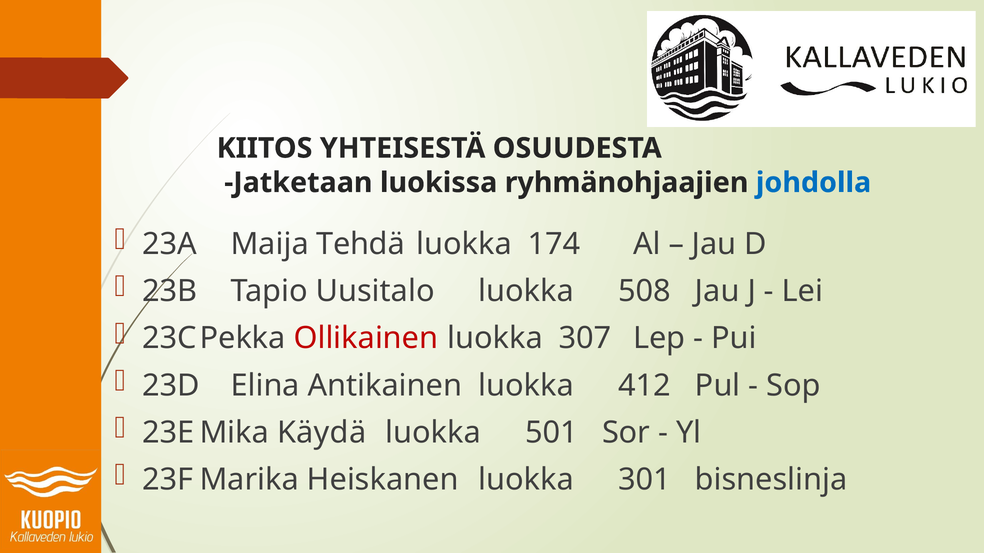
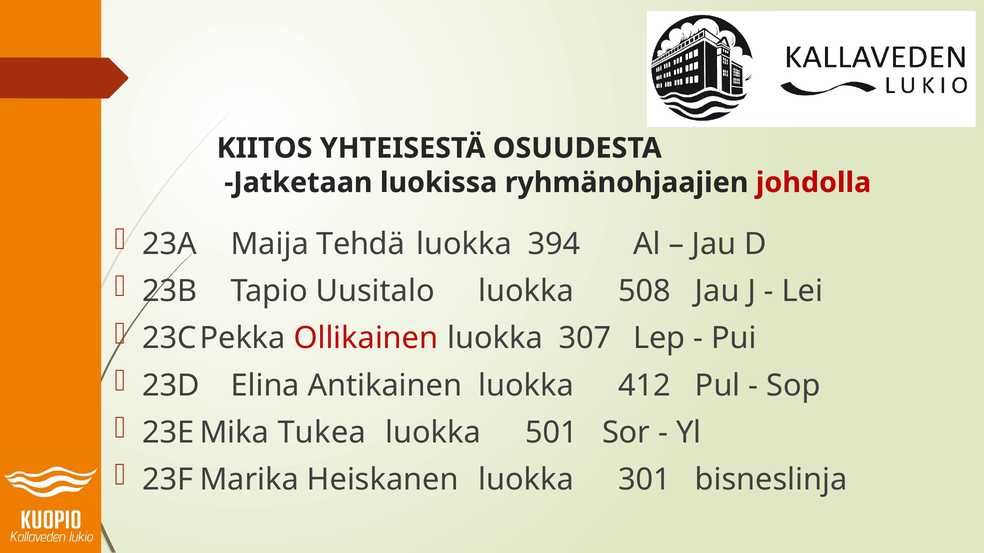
johdolla colour: blue -> red
174: 174 -> 394
Käydä: Käydä -> Tukea
